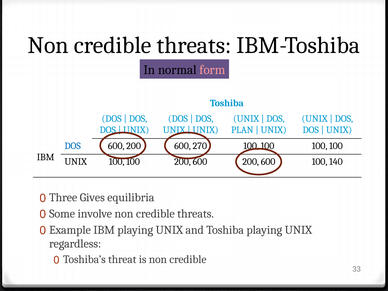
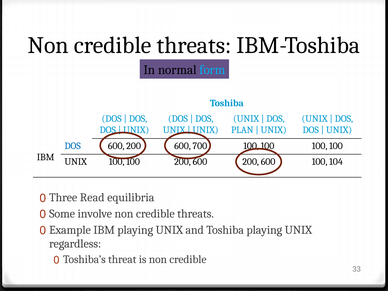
form colour: pink -> light blue
270: 270 -> 700
140: 140 -> 104
Gives: Gives -> Read
